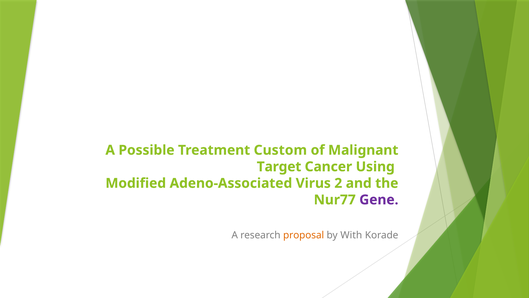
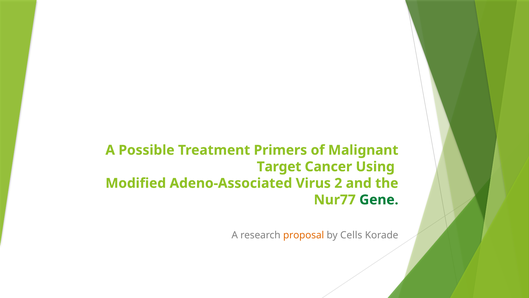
Custom: Custom -> Primers
Gene colour: purple -> green
With: With -> Cells
